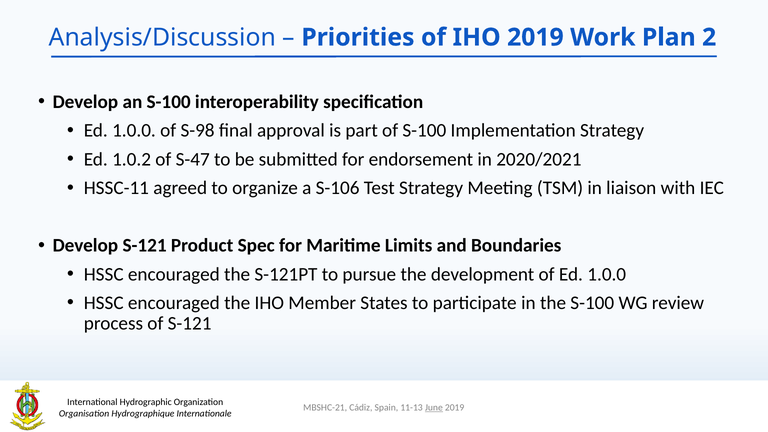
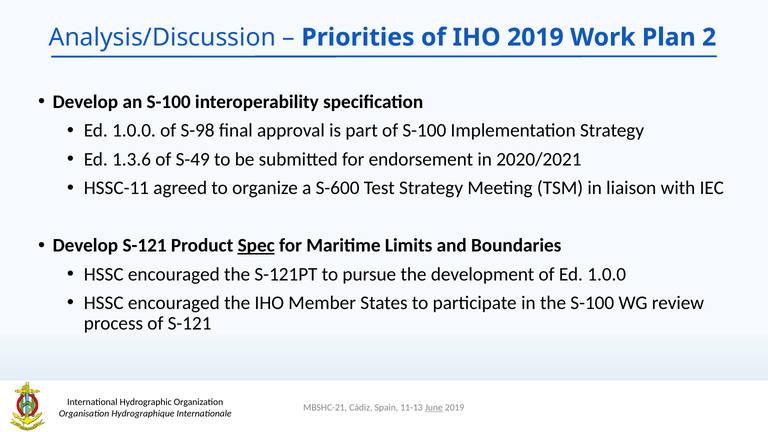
1.0.2: 1.0.2 -> 1.3.6
S-47: S-47 -> S-49
S-106: S-106 -> S-600
Spec underline: none -> present
